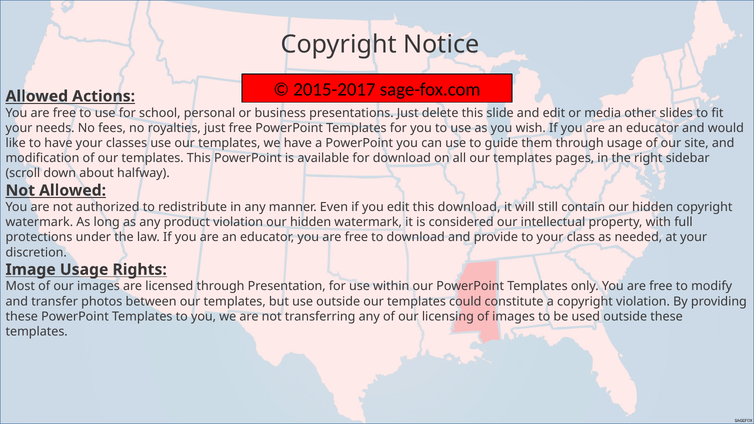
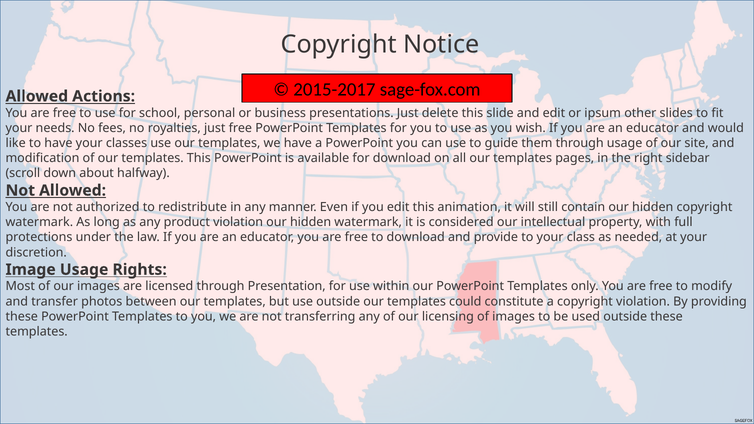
media: media -> ipsum
this download: download -> animation
